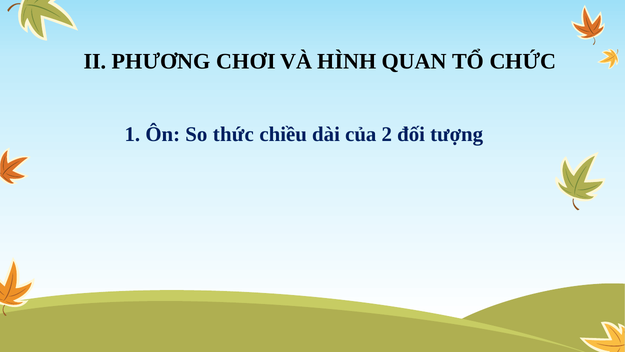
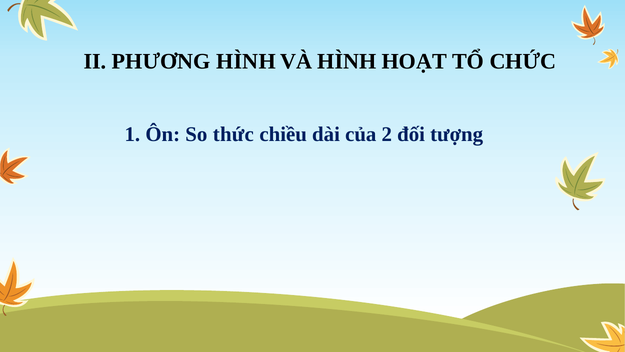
PHƯƠNG CHƠI: CHƠI -> HÌNH
QUAN: QUAN -> HOẠT
